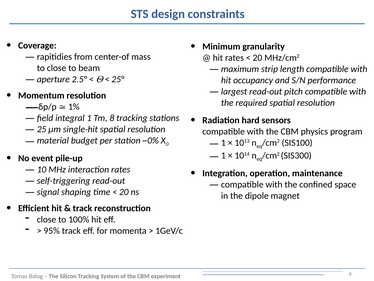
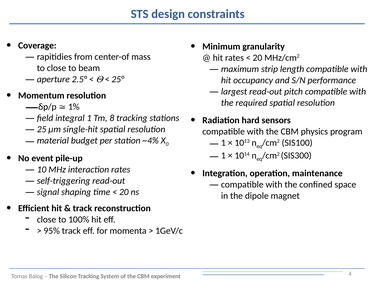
~0%: ~0% -> ~4%
